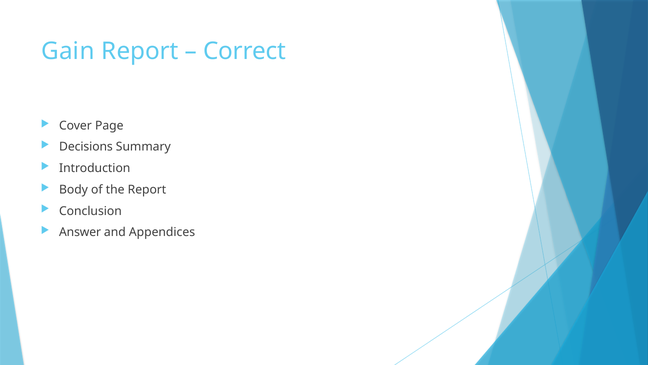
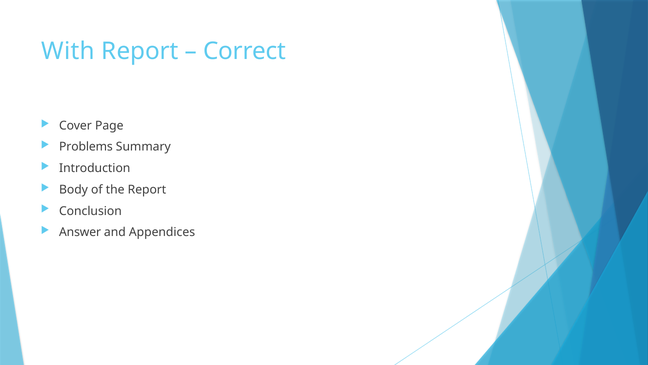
Gain: Gain -> With
Decisions: Decisions -> Problems
